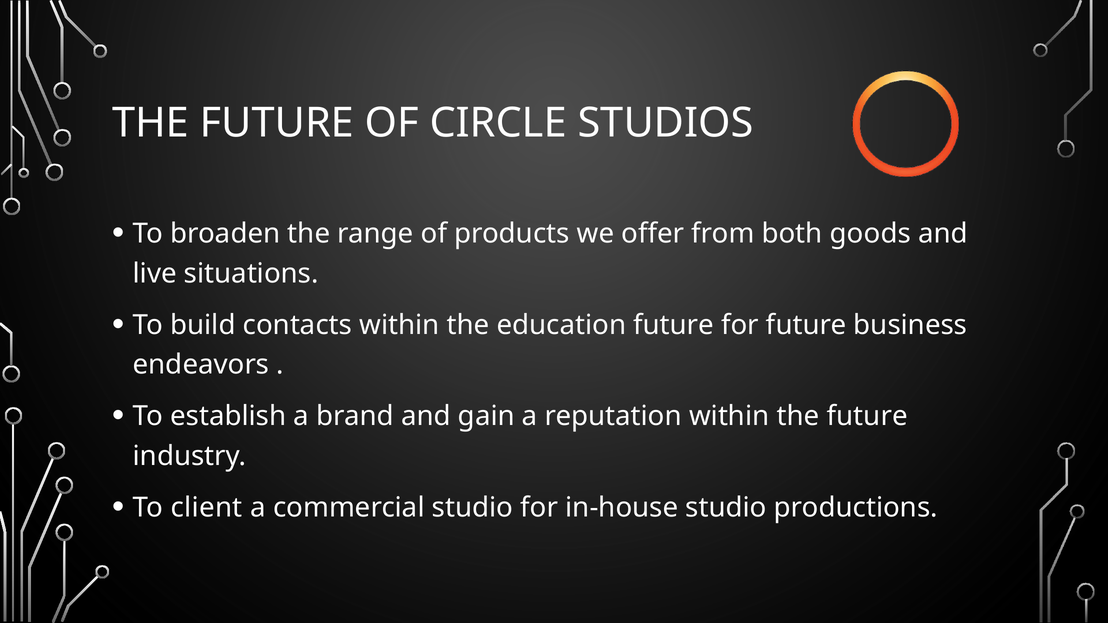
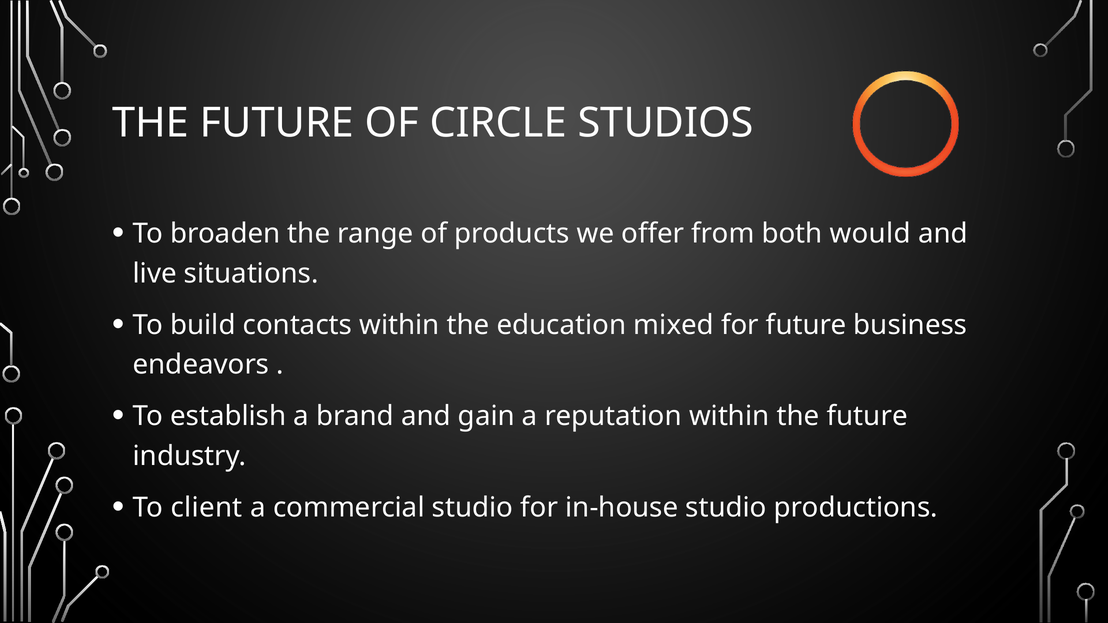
goods: goods -> would
education future: future -> mixed
